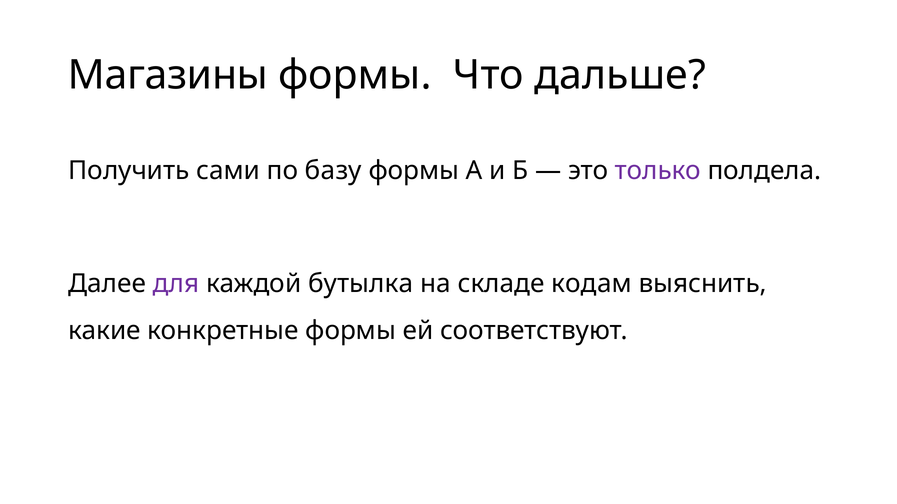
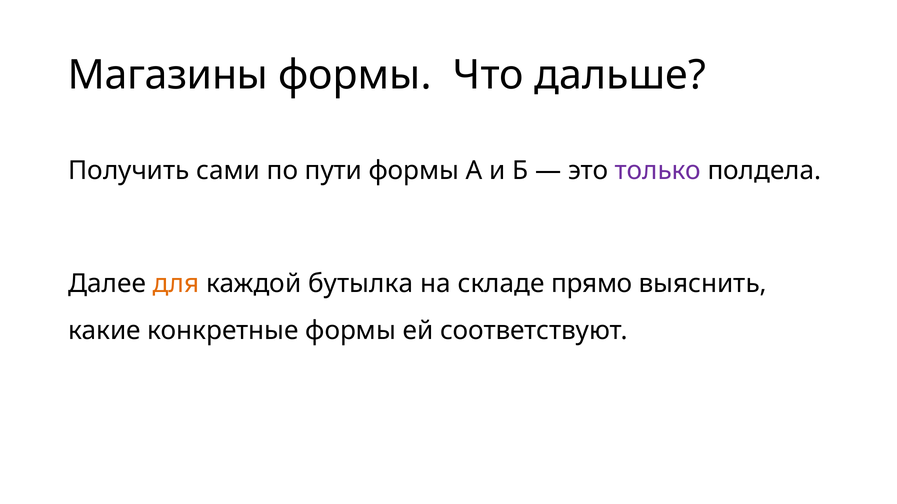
базу: базу -> пути
для colour: purple -> orange
кодам: кодам -> прямо
